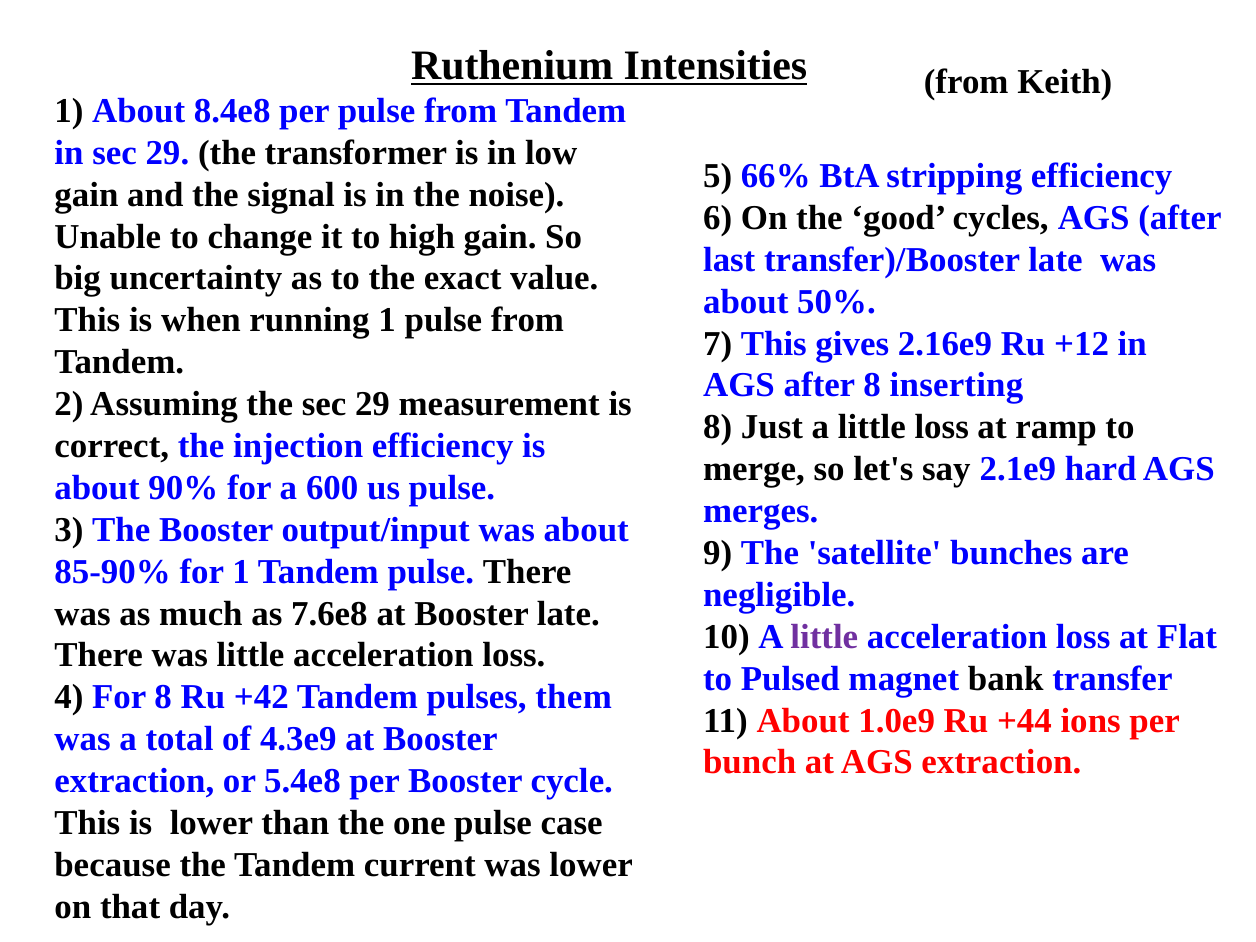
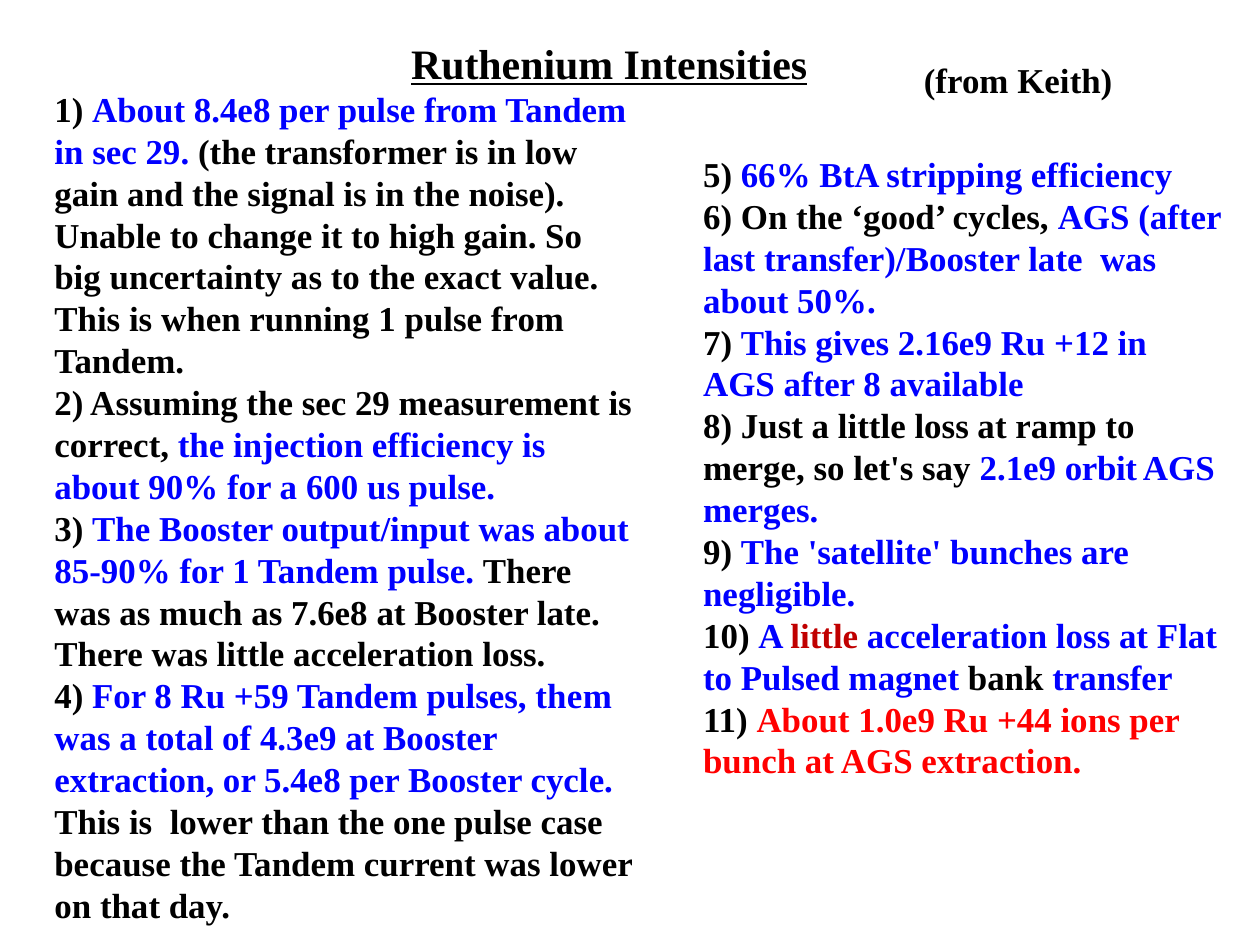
inserting: inserting -> available
hard: hard -> orbit
little at (824, 637) colour: purple -> red
+42: +42 -> +59
